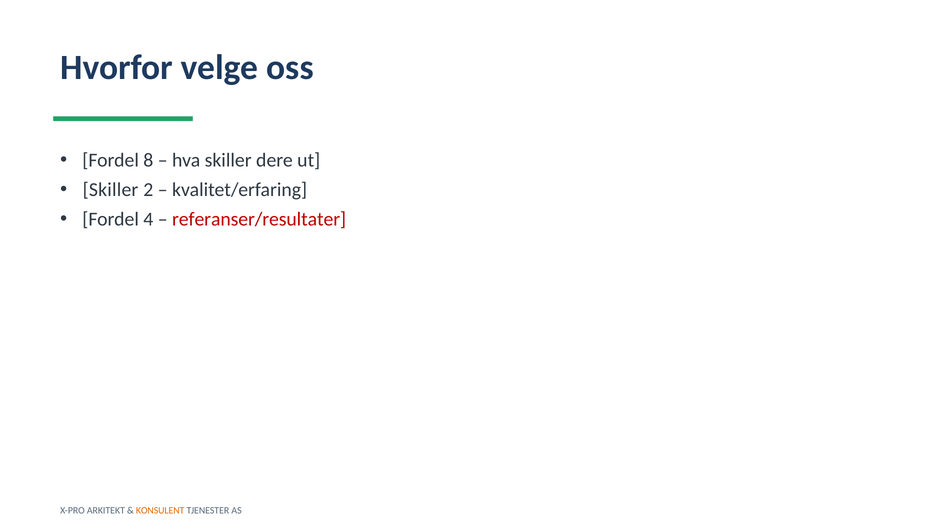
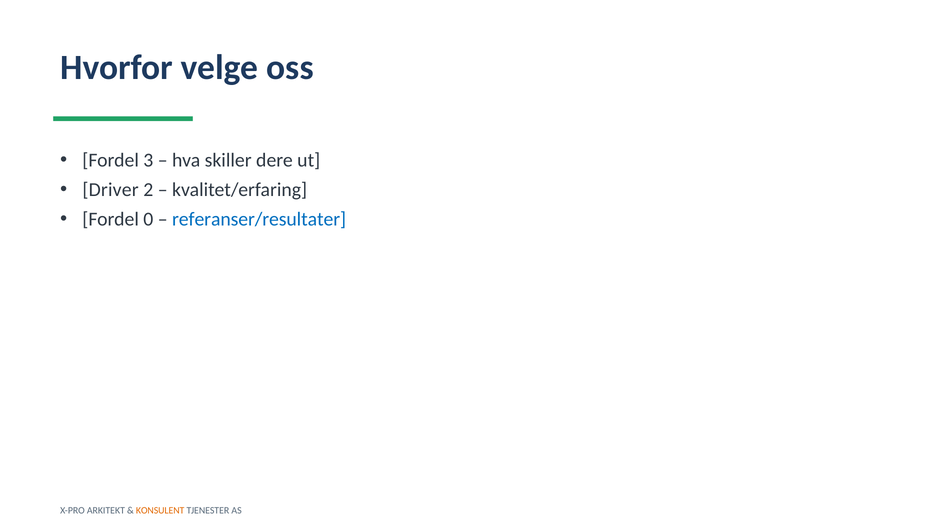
8: 8 -> 3
Skiller at (111, 190): Skiller -> Driver
4: 4 -> 0
referanser/resultater colour: red -> blue
